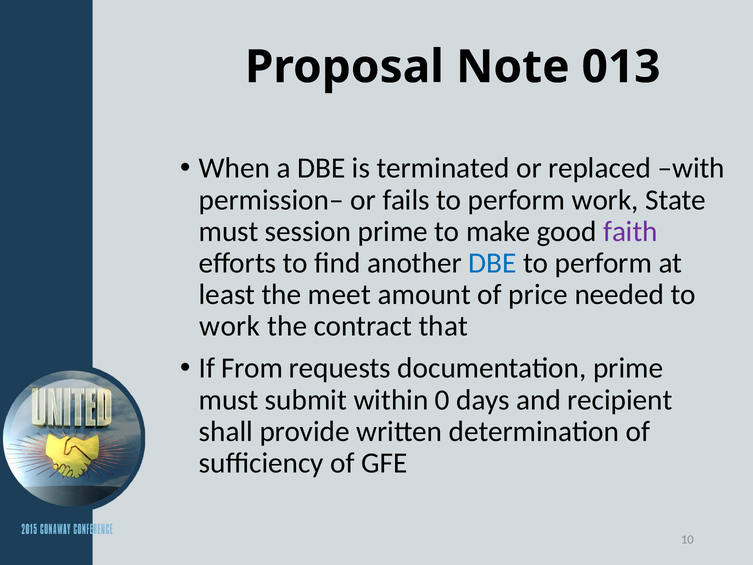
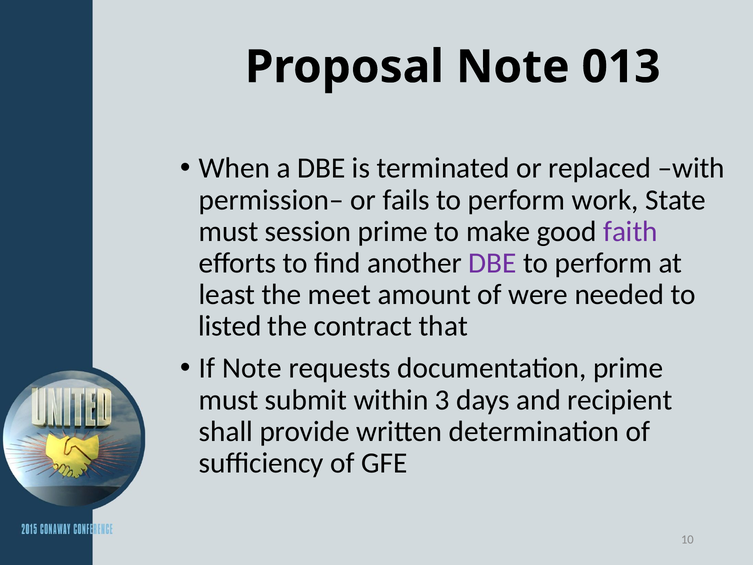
DBE at (493, 263) colour: blue -> purple
price: price -> were
work at (230, 326): work -> listed
If From: From -> Note
0: 0 -> 3
